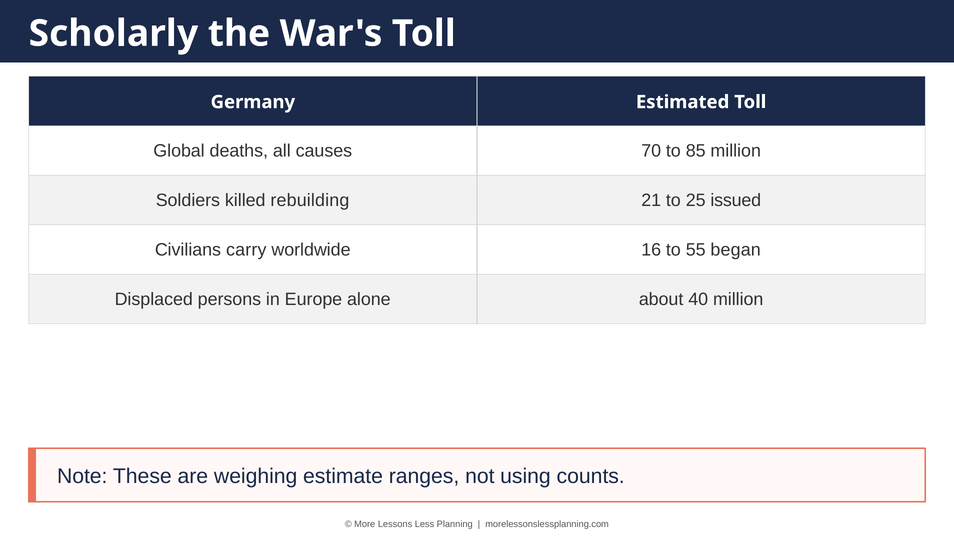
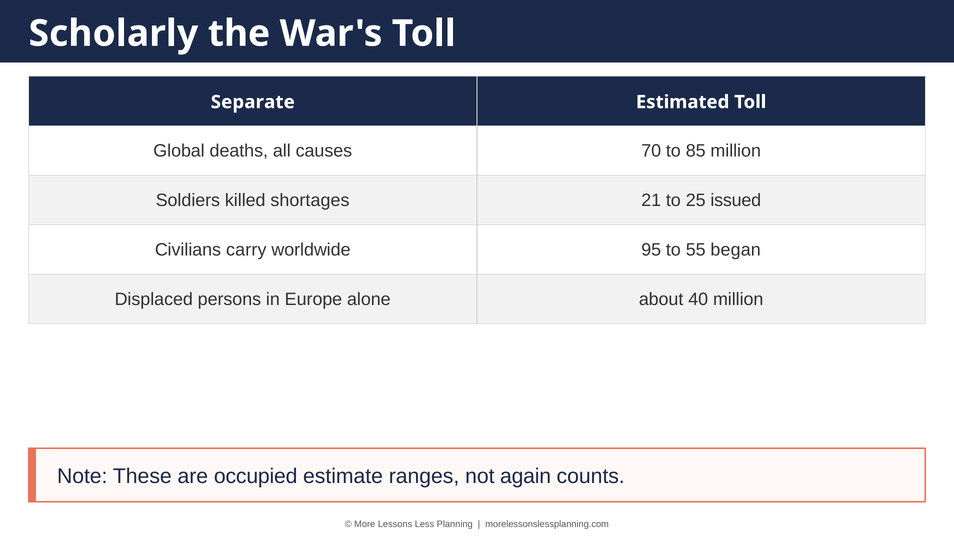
Germany: Germany -> Separate
rebuilding: rebuilding -> shortages
16: 16 -> 95
weighing: weighing -> occupied
using: using -> again
